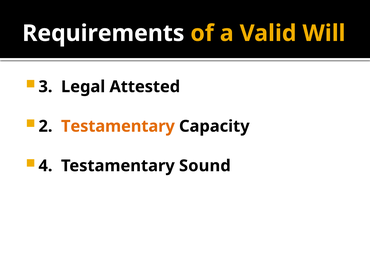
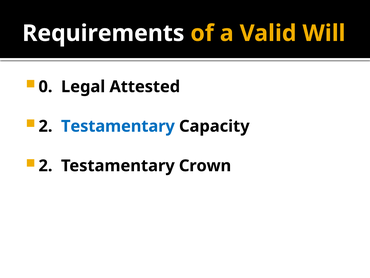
3: 3 -> 0
Testamentary at (118, 126) colour: orange -> blue
4 at (45, 166): 4 -> 2
Sound: Sound -> Crown
